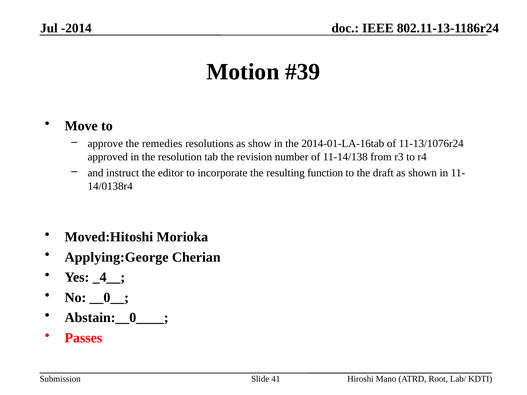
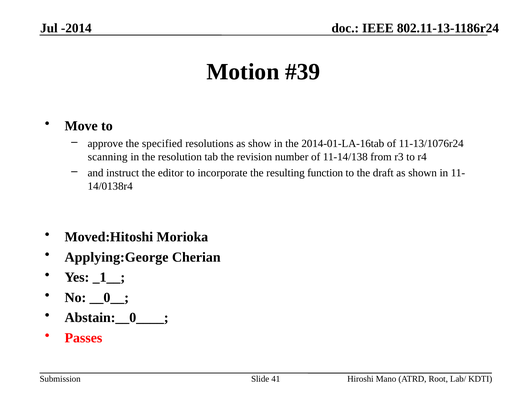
remedies: remedies -> specified
approved: approved -> scanning
_4__: _4__ -> _1__
